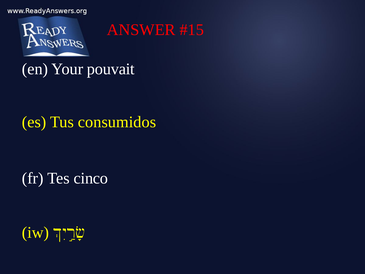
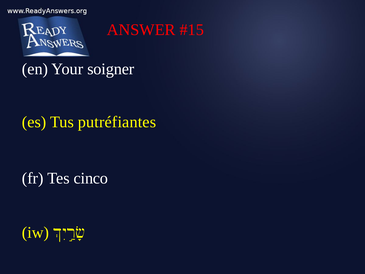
pouvait: pouvait -> soigner
consumidos: consumidos -> putréfiantes
